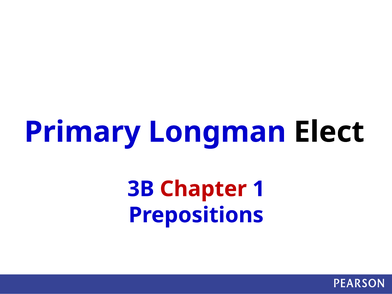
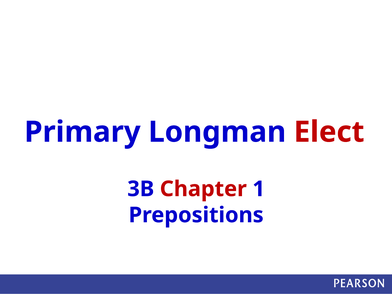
Elect colour: black -> red
